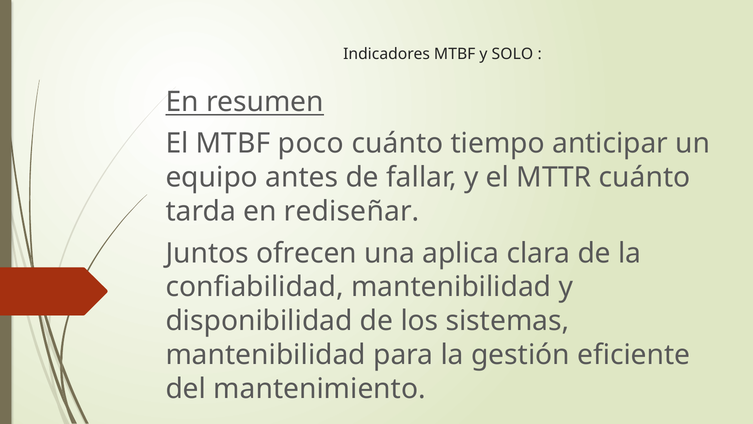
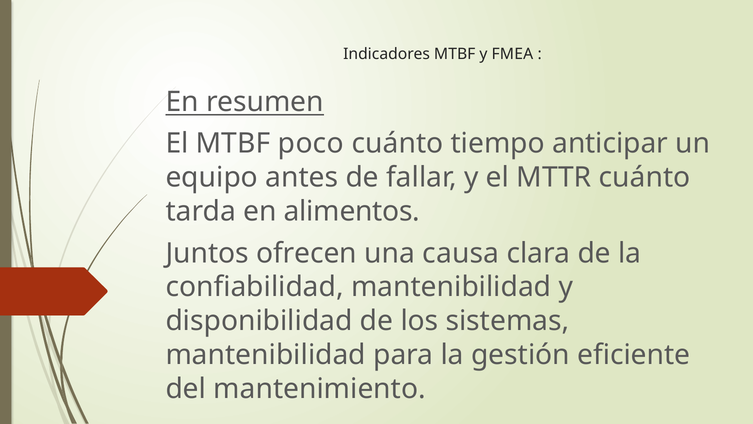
SOLO: SOLO -> FMEA
rediseñar: rediseñar -> alimentos
aplica: aplica -> causa
